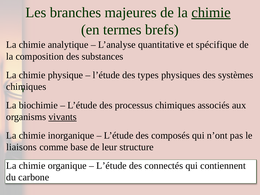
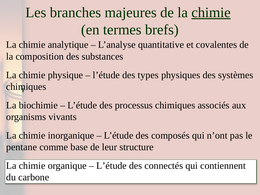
spécifique: spécifique -> covalentes
vivants underline: present -> none
liaisons: liaisons -> pentane
